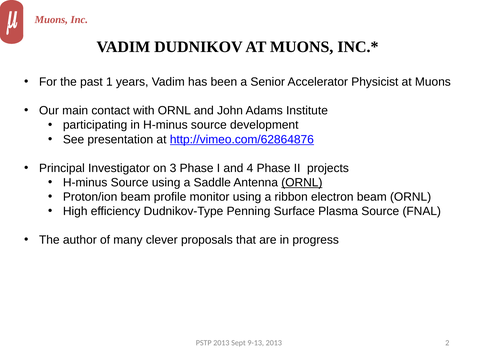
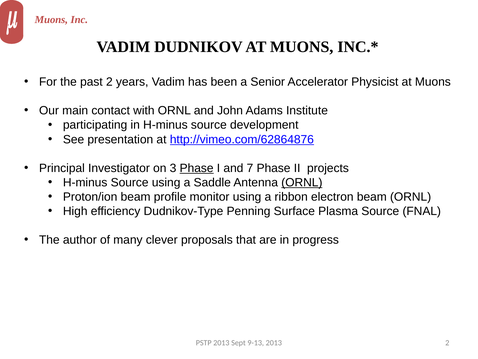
past 1: 1 -> 2
Phase at (197, 168) underline: none -> present
4: 4 -> 7
